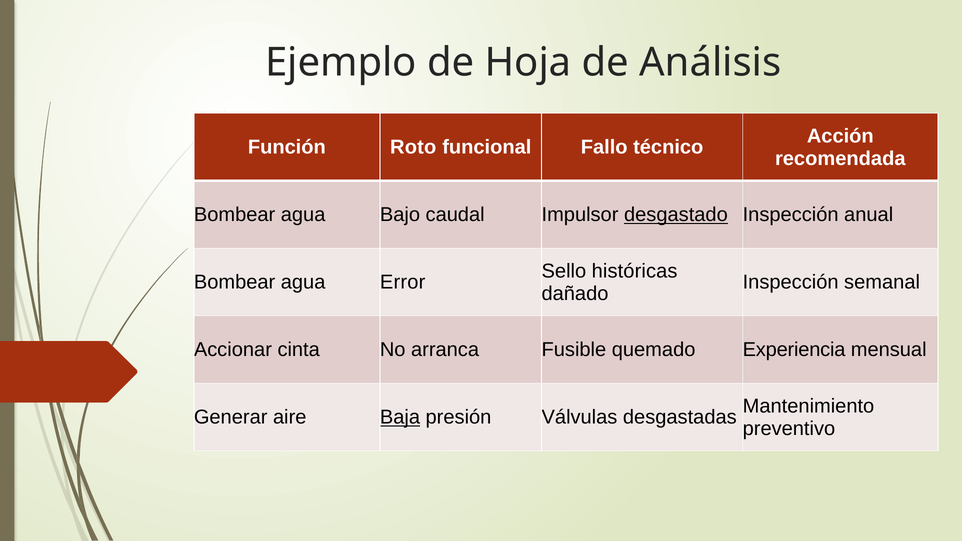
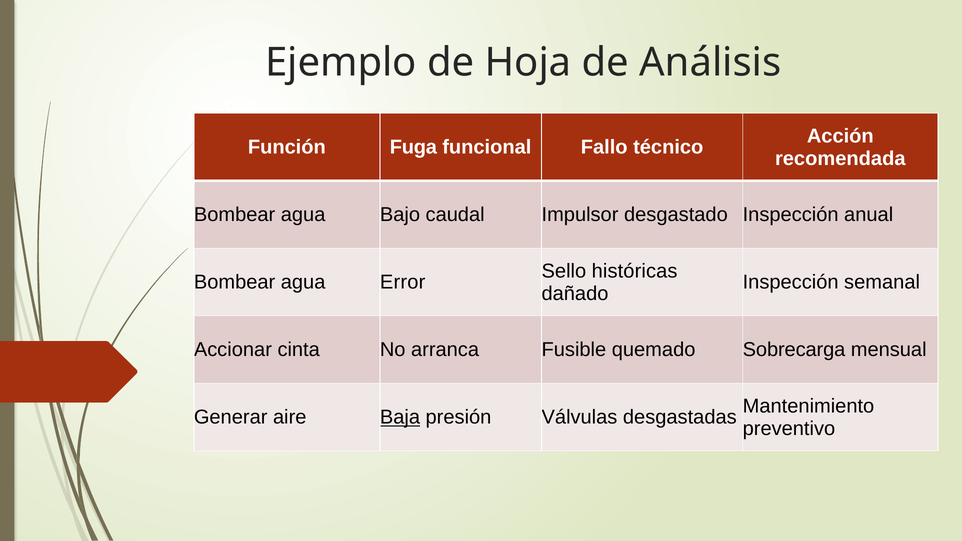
Roto: Roto -> Fuga
desgastado underline: present -> none
Experiencia: Experiencia -> Sobrecarga
